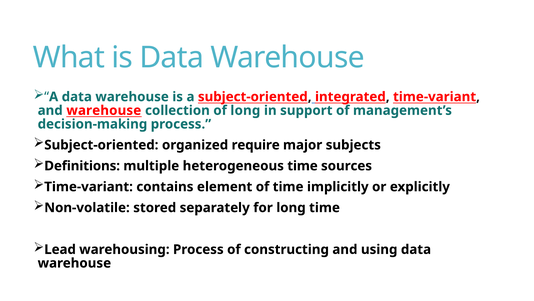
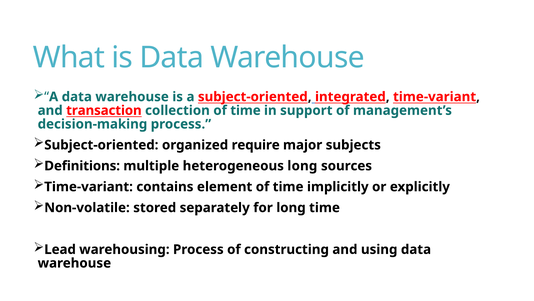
and warehouse: warehouse -> transaction
collection of long: long -> time
heterogeneous time: time -> long
